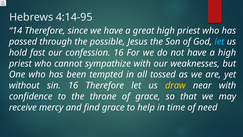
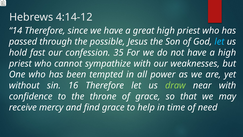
4:14-95: 4:14-95 -> 4:14-12
confession 16: 16 -> 35
tossed: tossed -> power
draw colour: yellow -> light green
